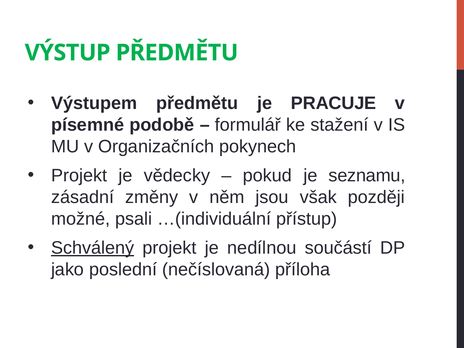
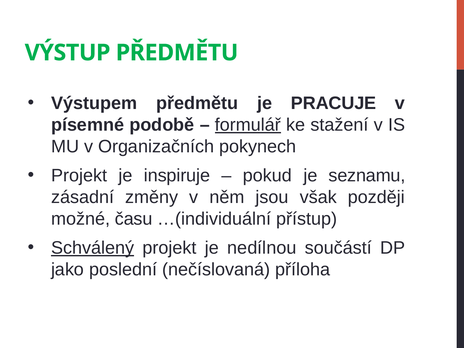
formulář underline: none -> present
vědecky: vědecky -> inspiruje
psali: psali -> času
